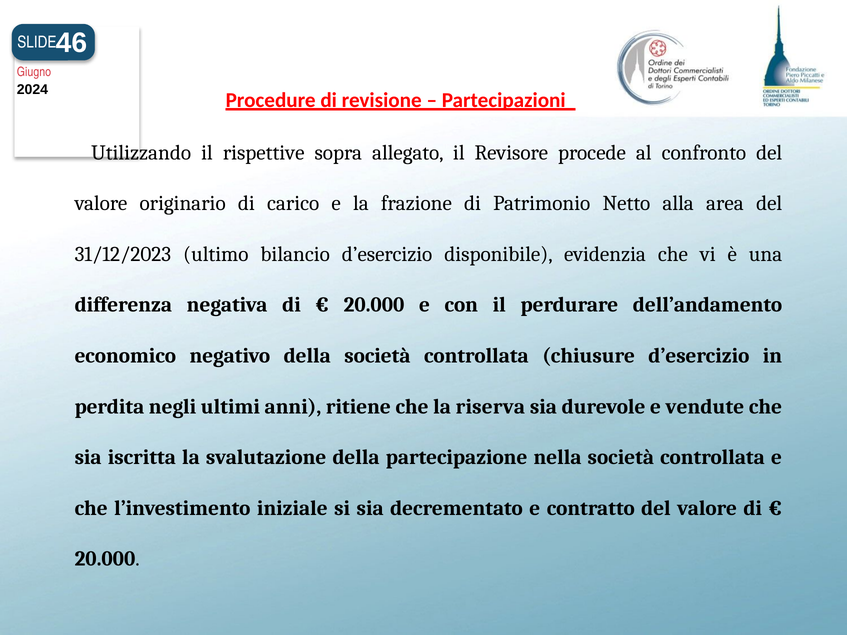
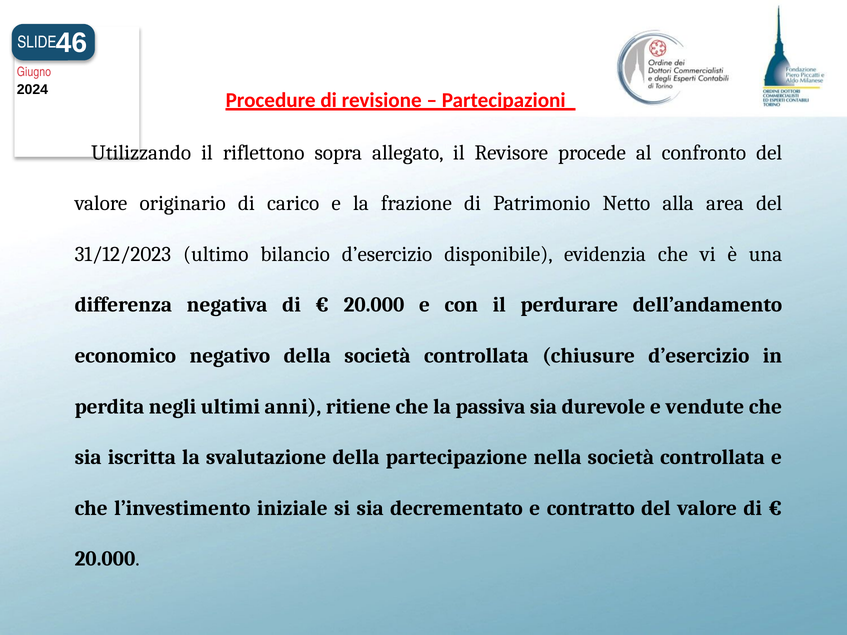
rispettive: rispettive -> riflettono
riserva: riserva -> passiva
